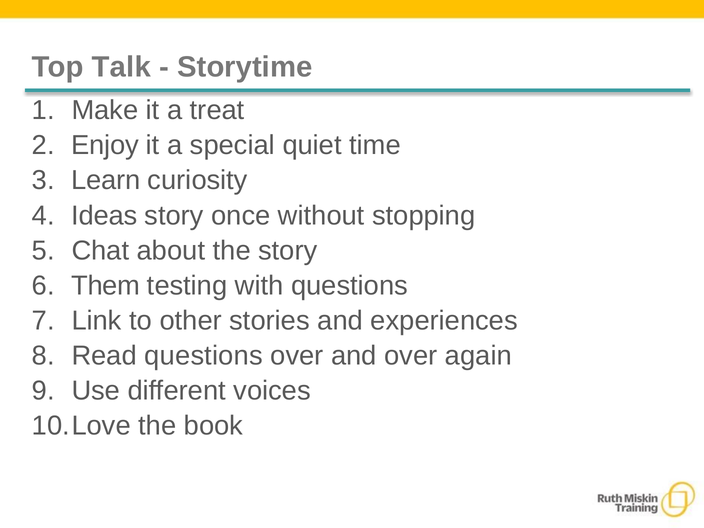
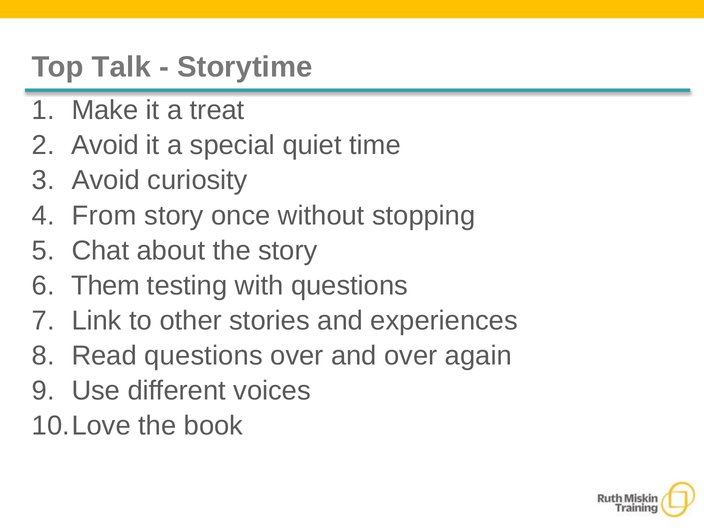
Enjoy at (105, 145): Enjoy -> Avoid
Learn at (106, 180): Learn -> Avoid
Ideas: Ideas -> From
